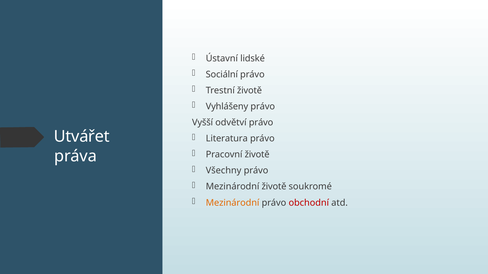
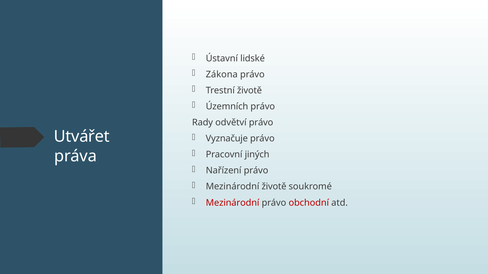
Sociální: Sociální -> Zákona
Vyhlášeny: Vyhlášeny -> Územních
Vyšší: Vyšší -> Rady
Literatura: Literatura -> Vyznačuje
Pracovní životě: životě -> jiných
Všechny: Všechny -> Nařízení
Mezinárodní at (233, 203) colour: orange -> red
